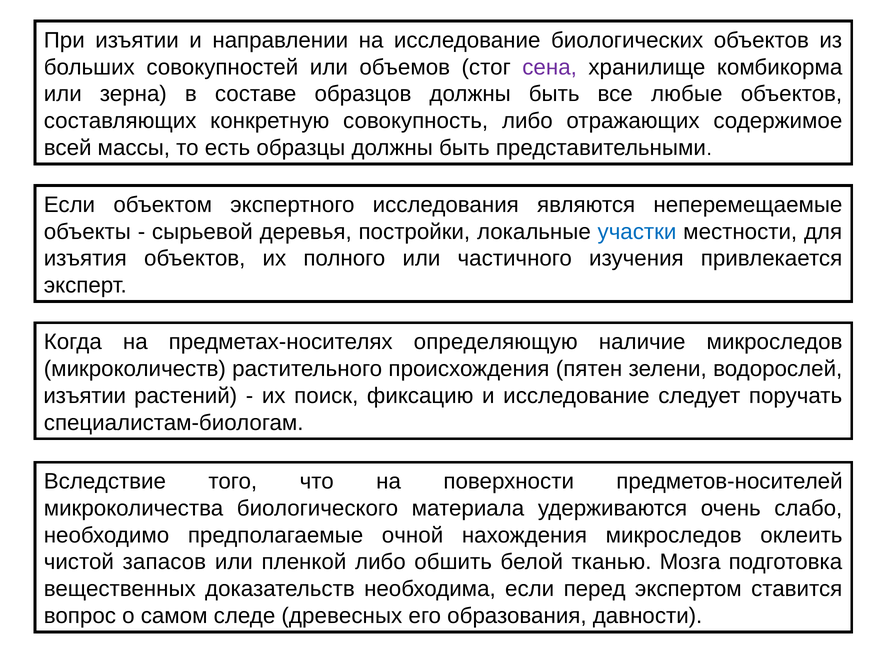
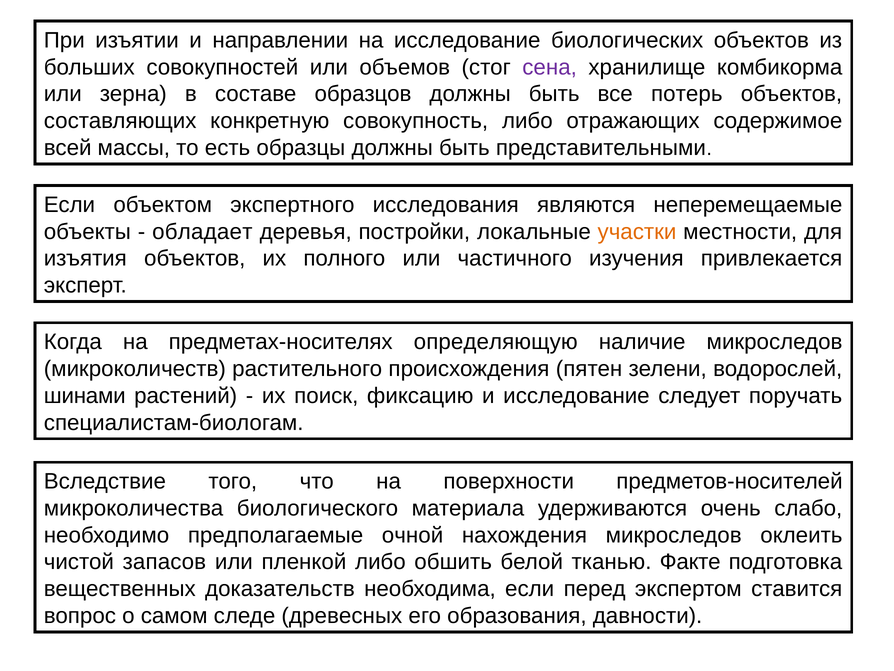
любые: любые -> потерь
сырьевой: сырьевой -> обладает
участки colour: blue -> orange
изъятии at (85, 395): изъятии -> шинами
Мозга: Мозга -> Факте
